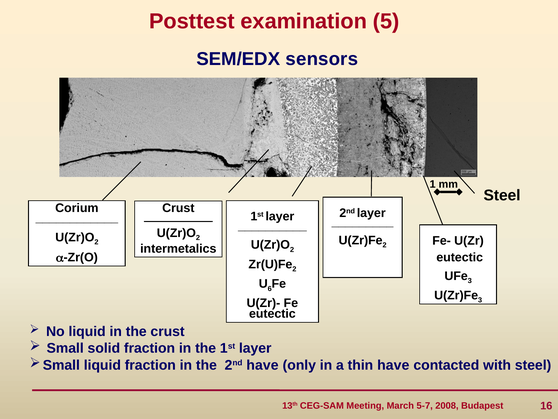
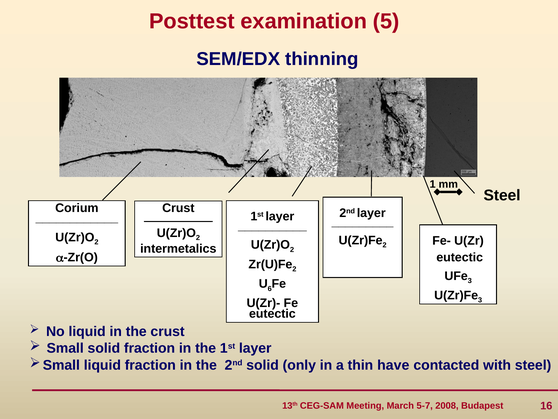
sensors: sensors -> thinning
2nd have: have -> solid
